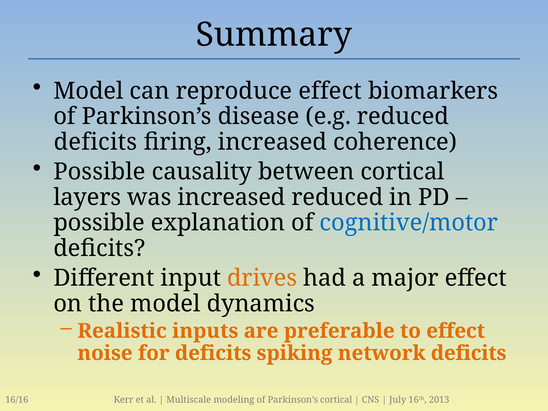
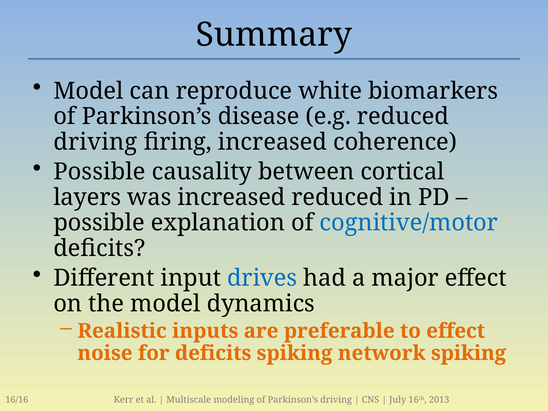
reproduce effect: effect -> white
deficits at (95, 142): deficits -> driving
drives colour: orange -> blue
network deficits: deficits -> spiking
Parkinson’s cortical: cortical -> driving
